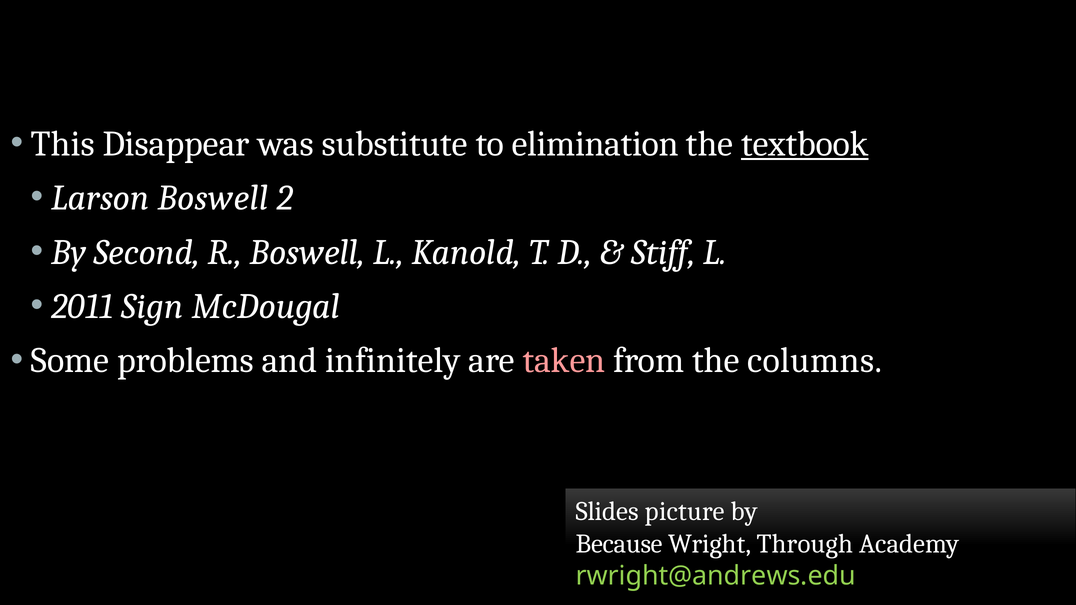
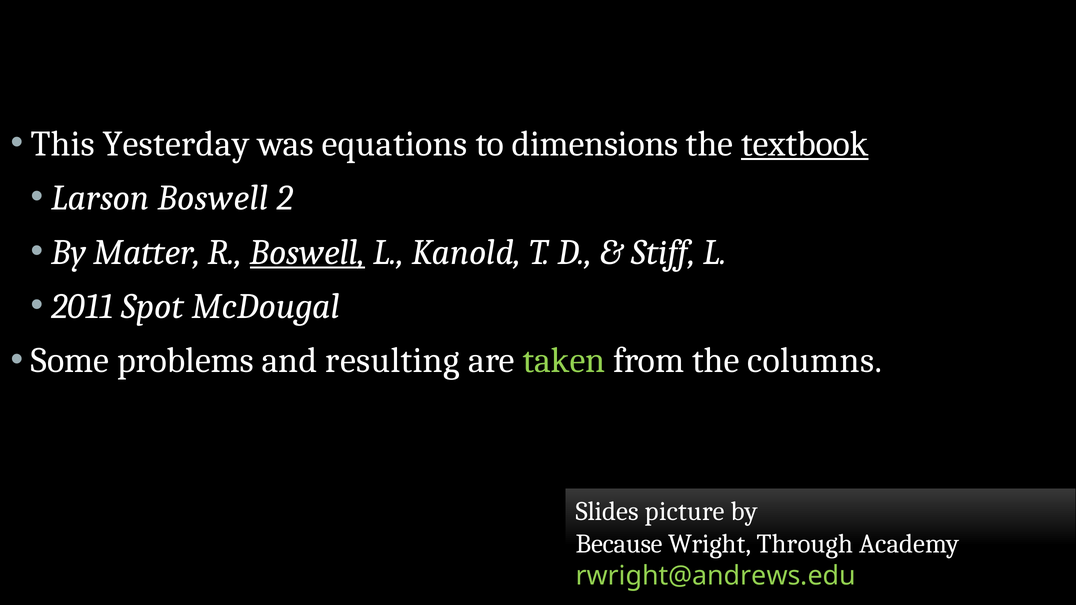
Disappear: Disappear -> Yesterday
substitute: substitute -> equations
elimination: elimination -> dimensions
Second: Second -> Matter
Boswell at (308, 252) underline: none -> present
Sign: Sign -> Spot
infinitely: infinitely -> resulting
taken colour: pink -> light green
